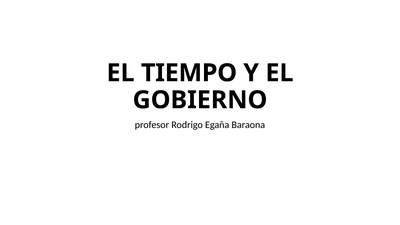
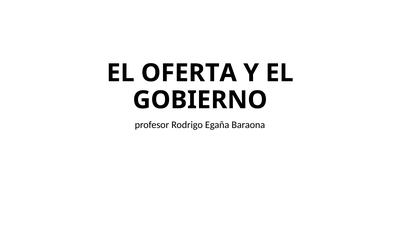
TIEMPO: TIEMPO -> OFERTA
